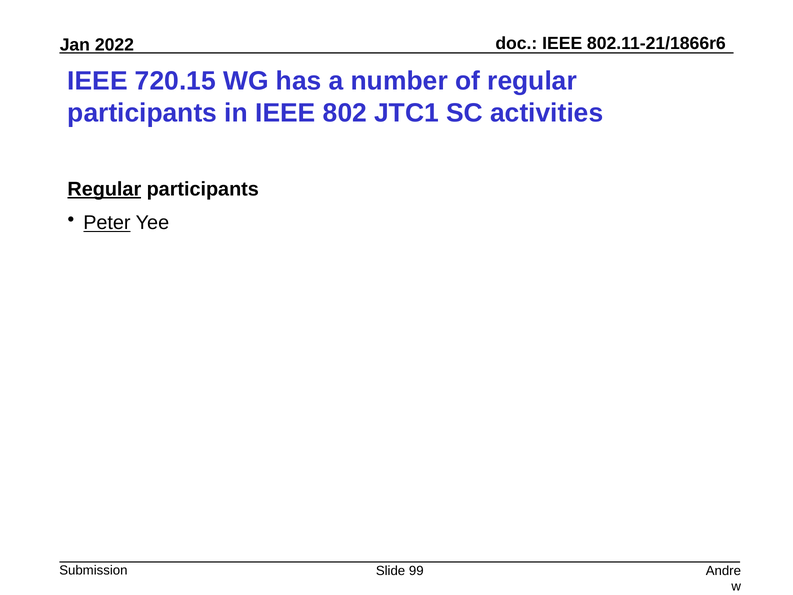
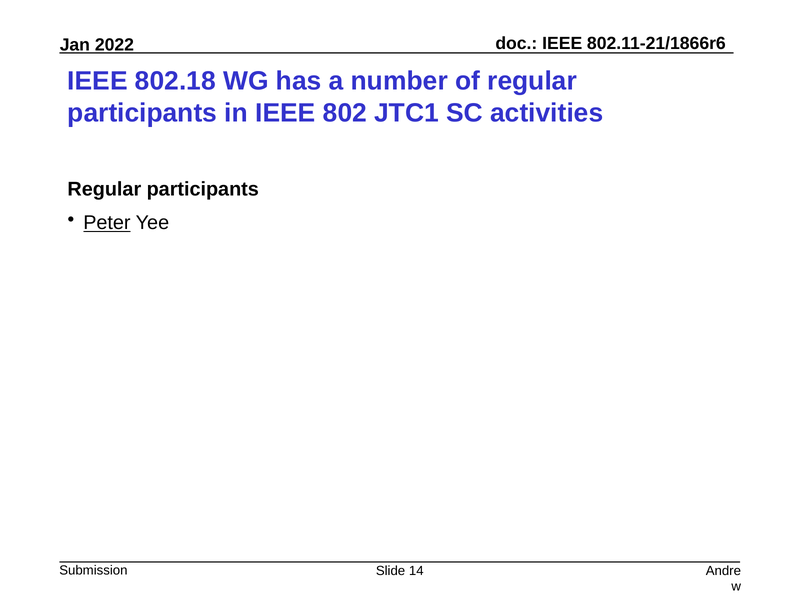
720.15: 720.15 -> 802.18
Regular at (104, 189) underline: present -> none
99: 99 -> 14
